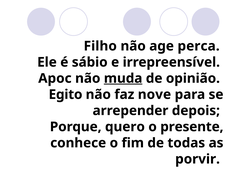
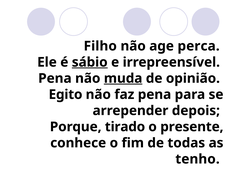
sábio underline: none -> present
Apoc at (55, 78): Apoc -> Pena
faz nove: nove -> pena
quero: quero -> tirado
porvir: porvir -> tenho
